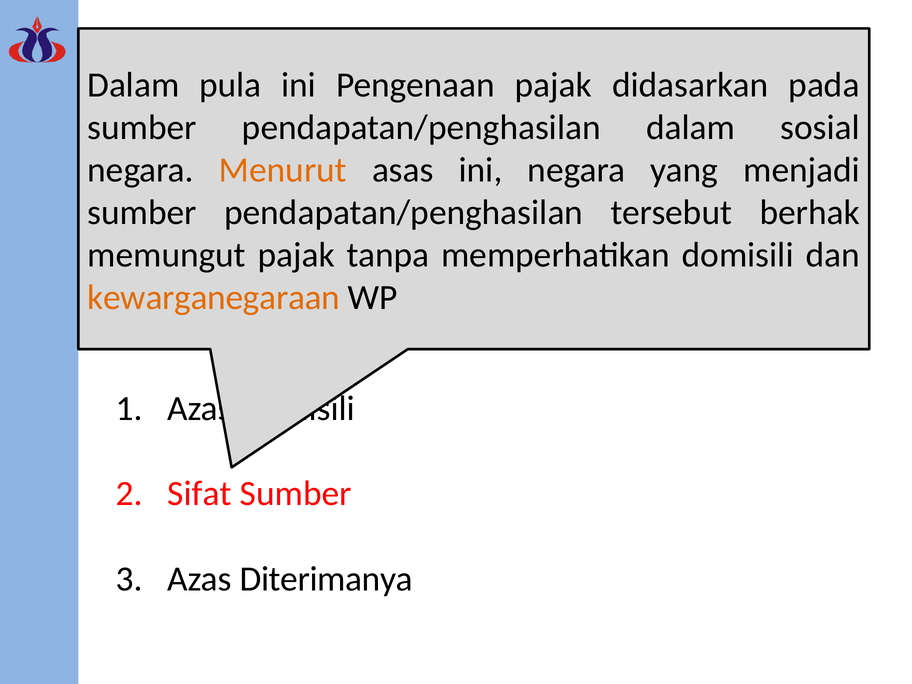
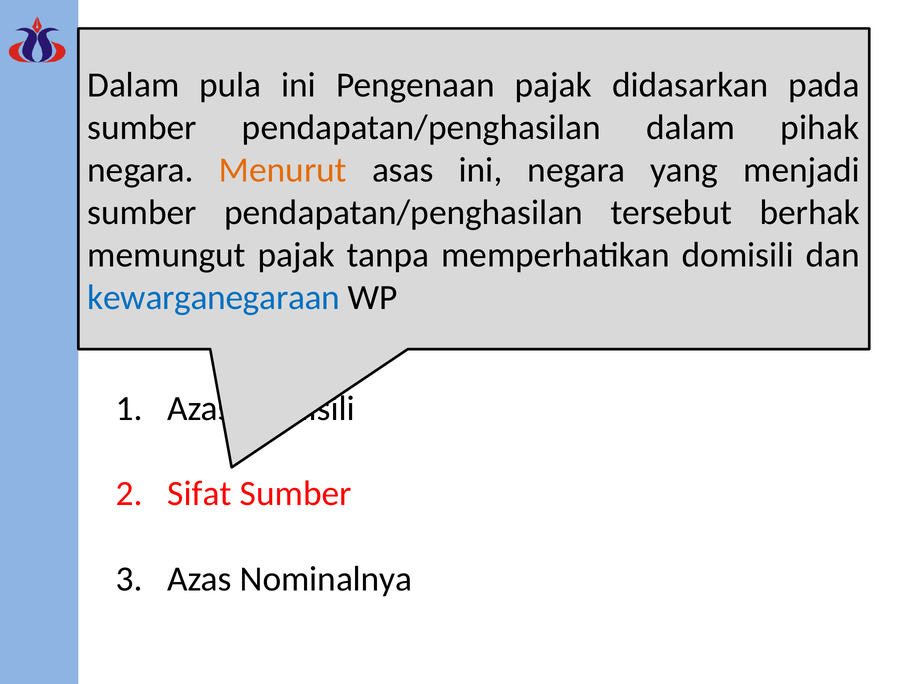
sosial: sosial -> pihak
kewarganegaraan colour: orange -> blue
Diterimanya: Diterimanya -> Nominalnya
